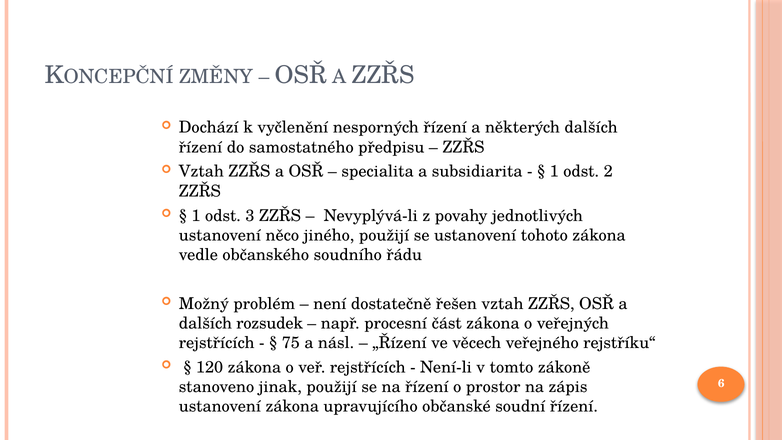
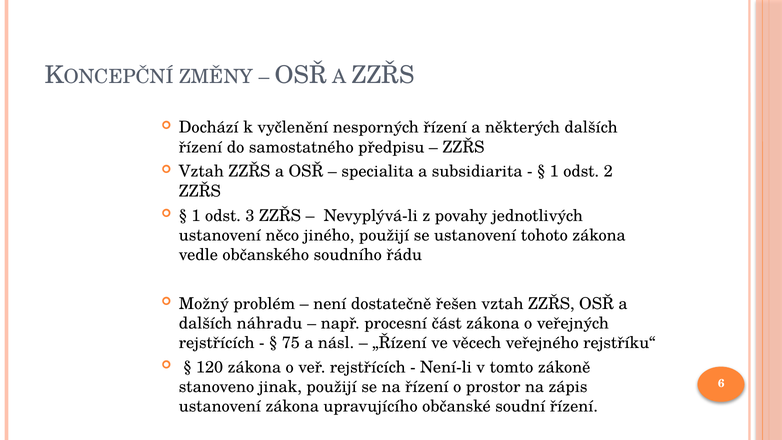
rozsudek: rozsudek -> náhradu
